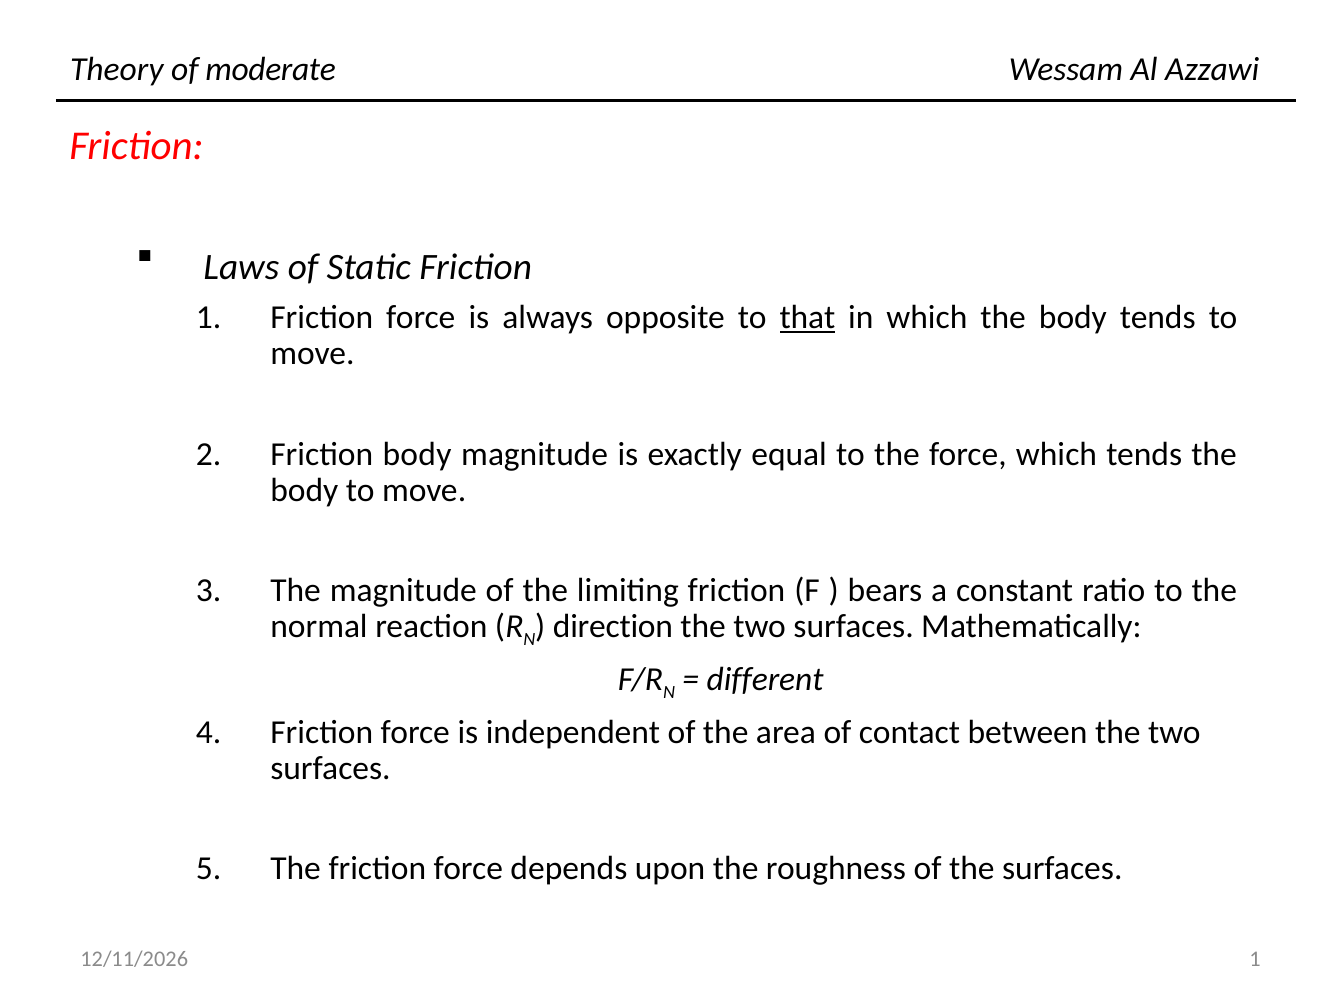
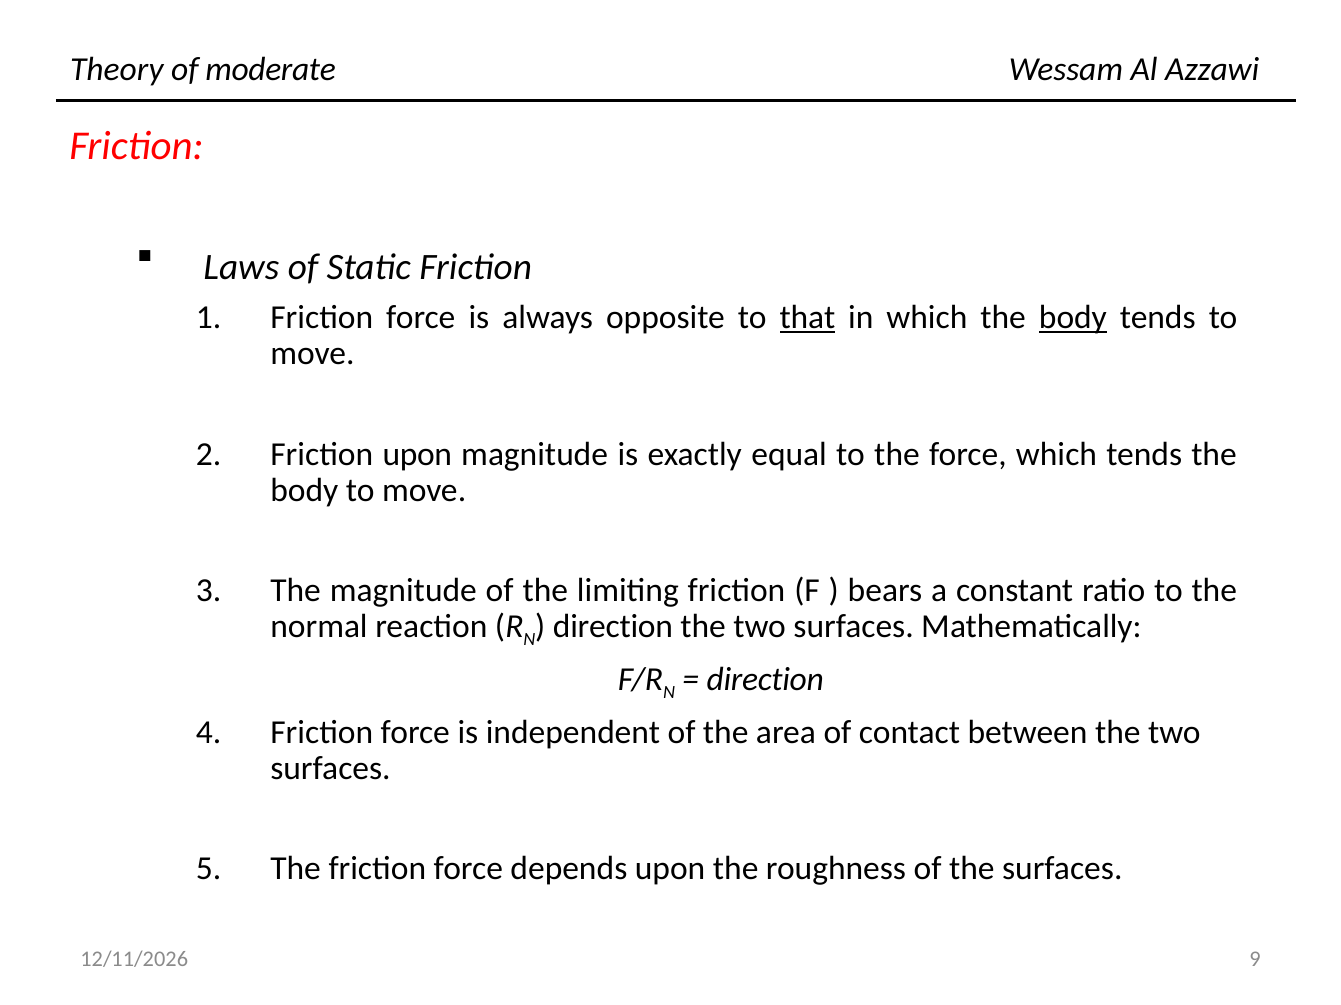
body at (1073, 318) underline: none -> present
Friction body: body -> upon
different at (765, 680): different -> direction
1 at (1255, 960): 1 -> 9
